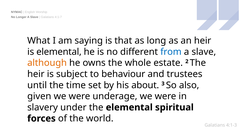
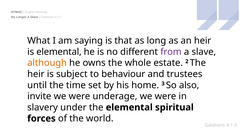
from colour: blue -> purple
about: about -> home
given: given -> invite
